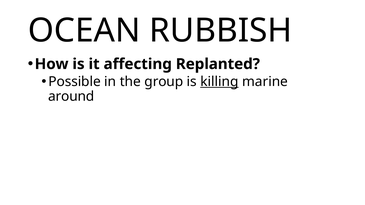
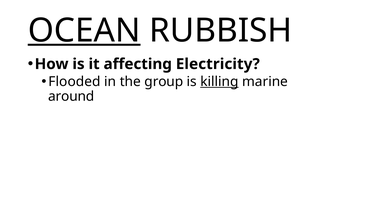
OCEAN underline: none -> present
Replanted: Replanted -> Electricity
Possible: Possible -> Flooded
